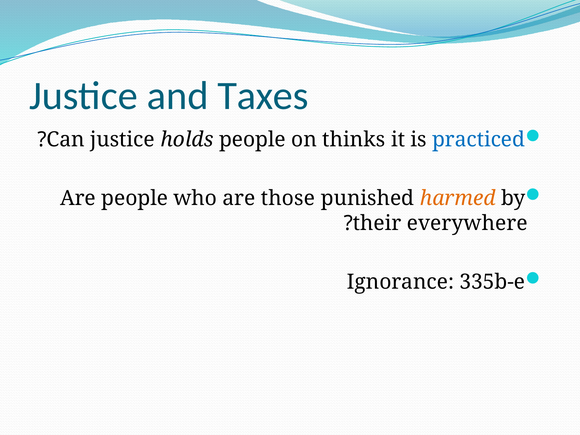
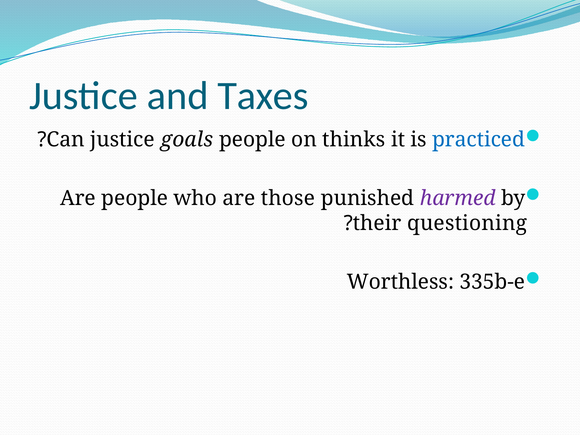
holds: holds -> goals
harmed colour: orange -> purple
everywhere: everywhere -> questioning
Ignorance: Ignorance -> Worthless
